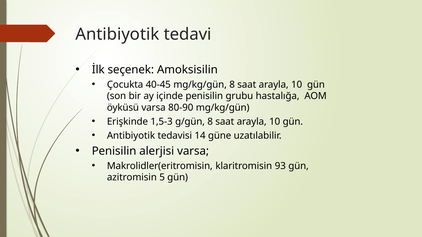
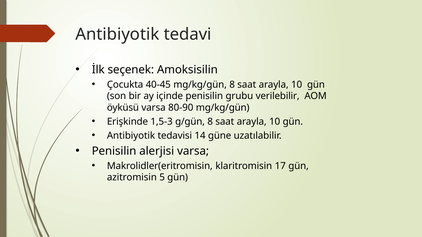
hastalığa: hastalığa -> verilebilir
93: 93 -> 17
